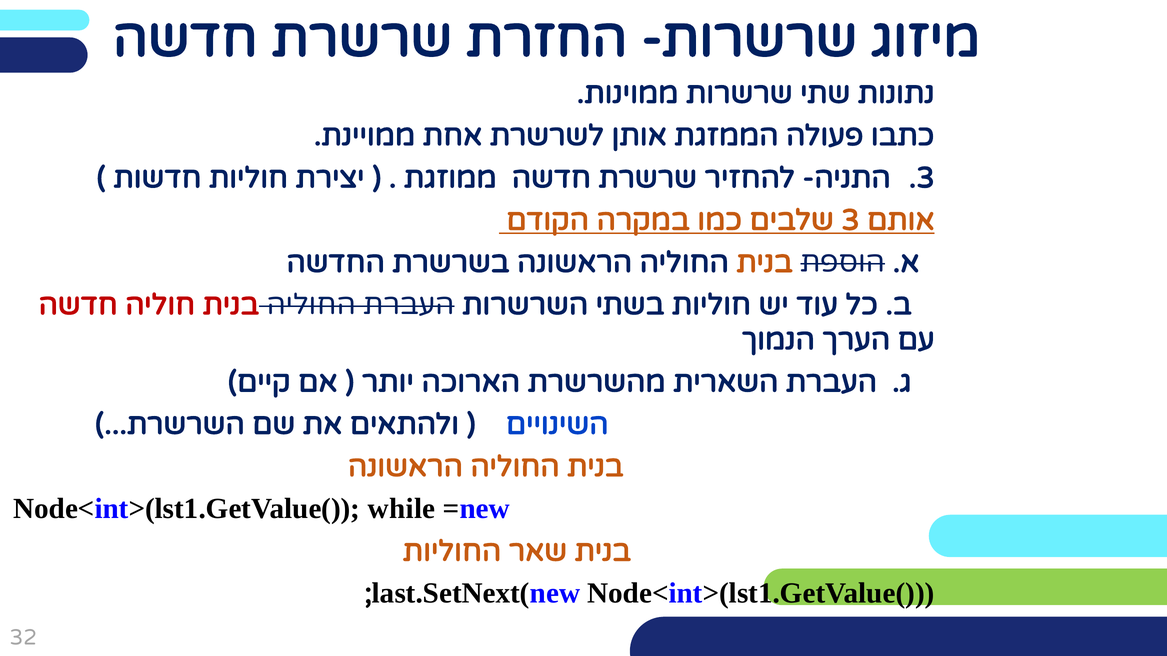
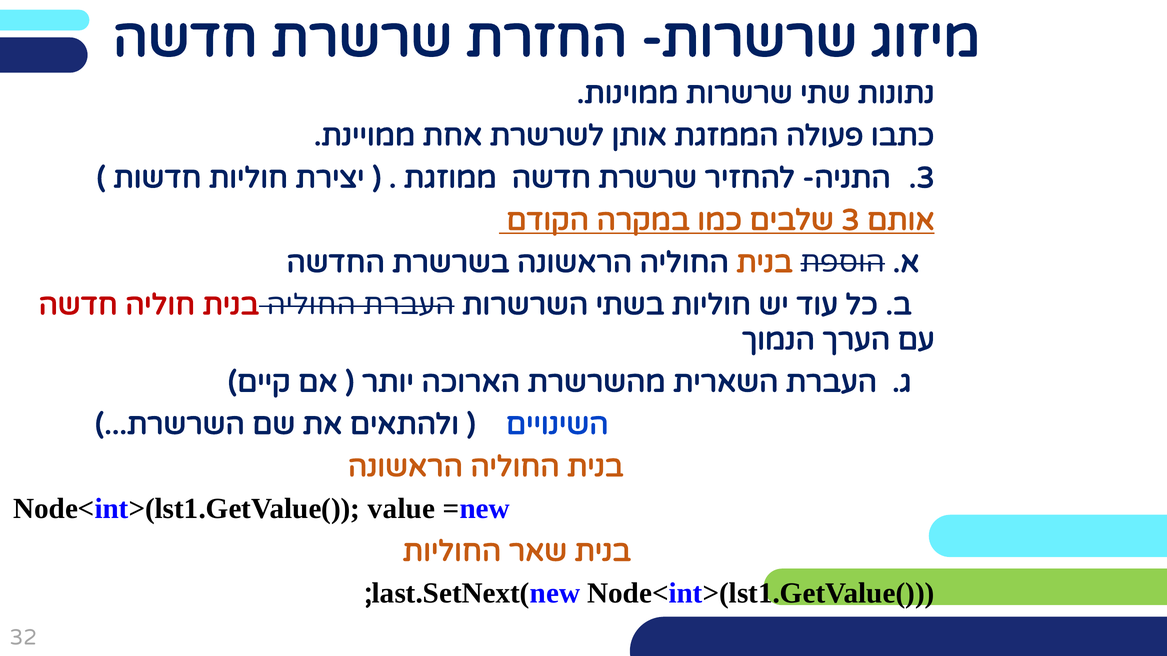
while: while -> value
